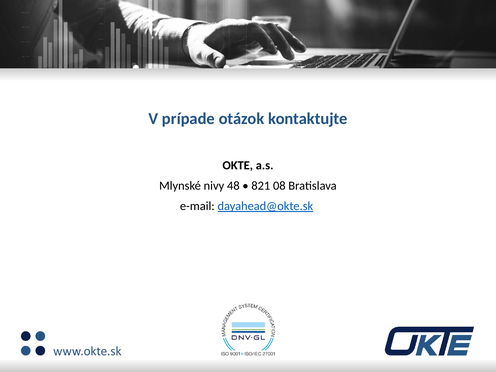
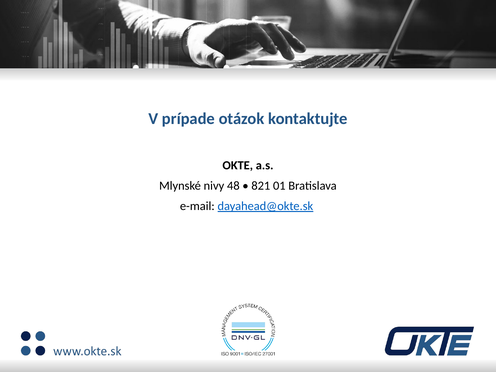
08: 08 -> 01
